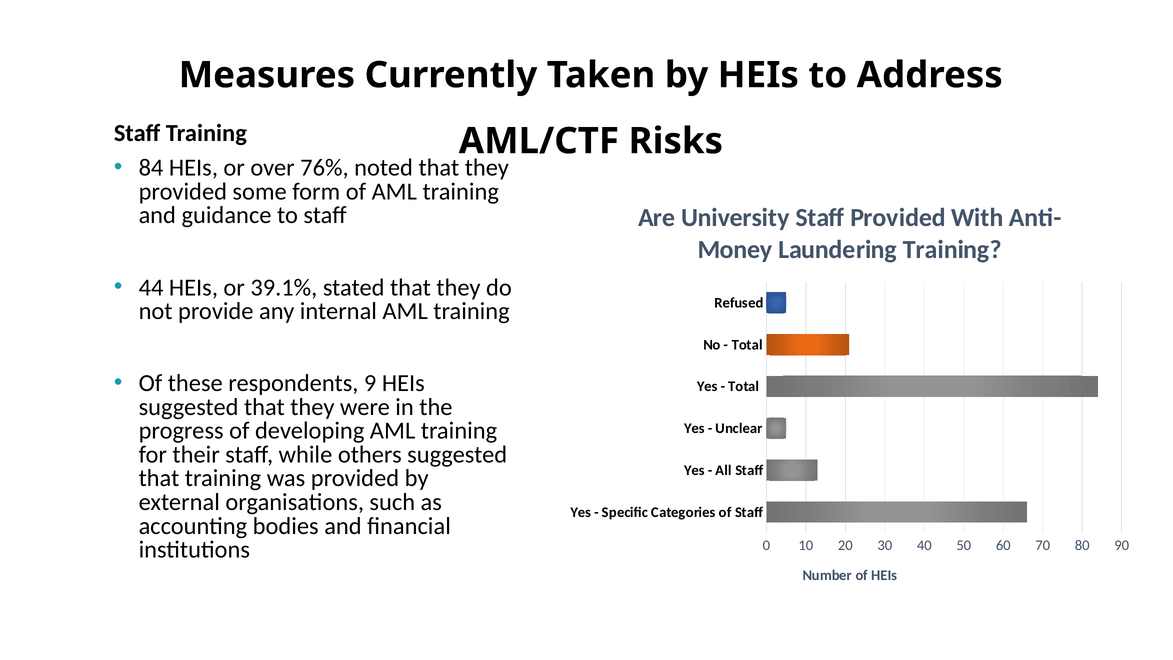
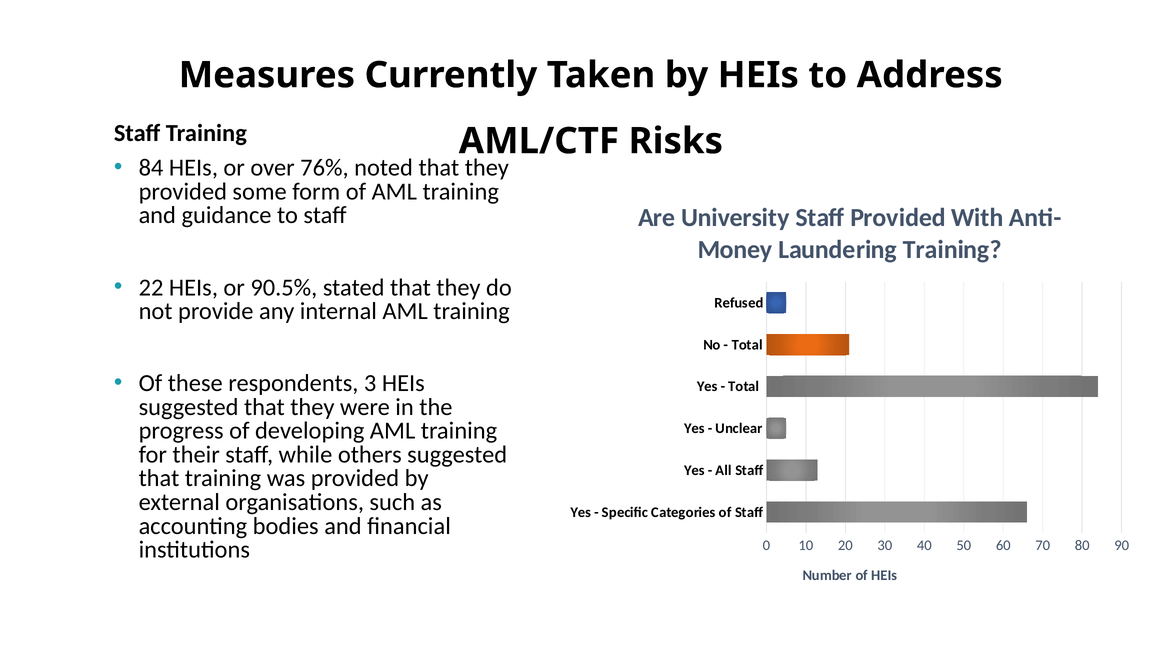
44: 44 -> 22
39.1%: 39.1% -> 90.5%
9: 9 -> 3
